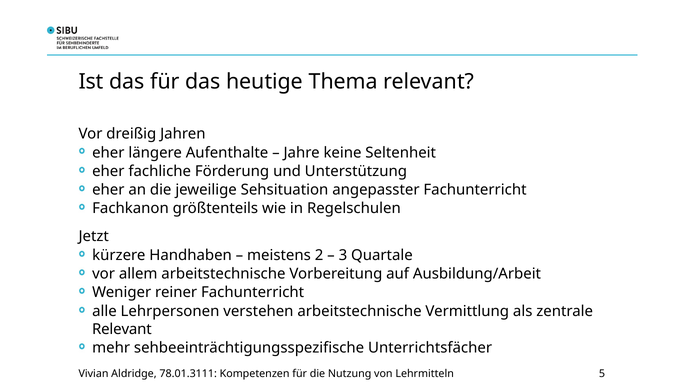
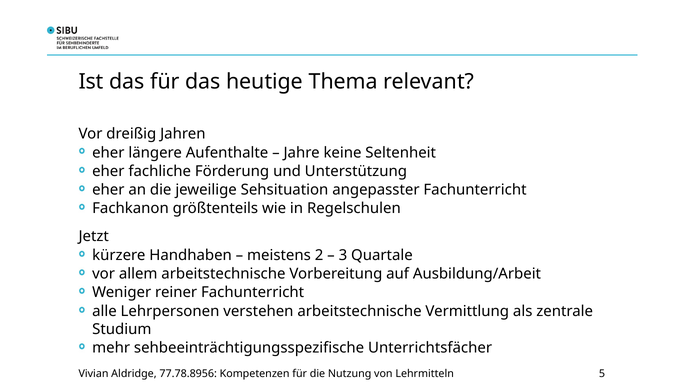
Relevant at (122, 329): Relevant -> Studium
78.01.3111: 78.01.3111 -> 77.78.8956
